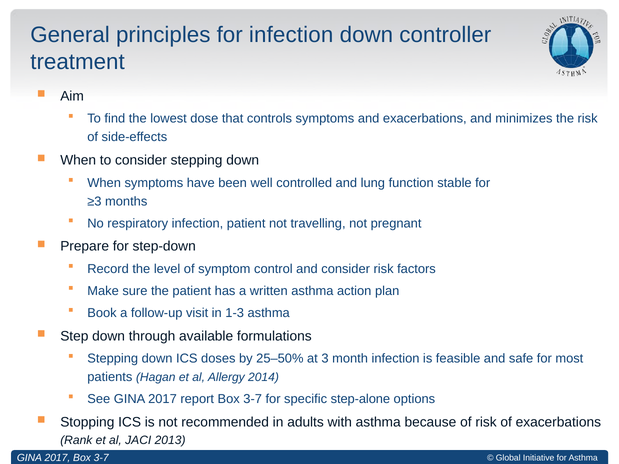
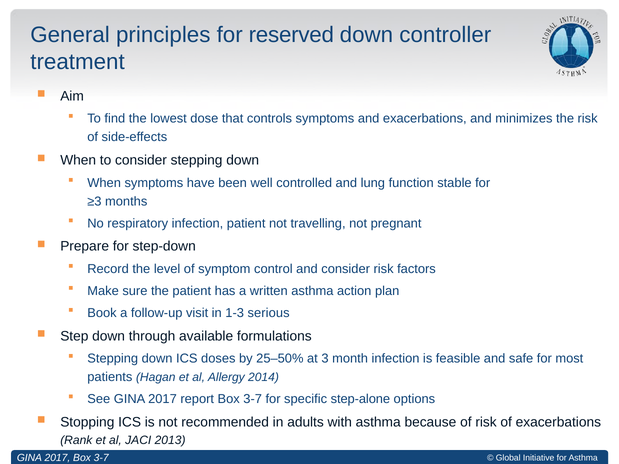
for infection: infection -> reserved
1-3 asthma: asthma -> serious
